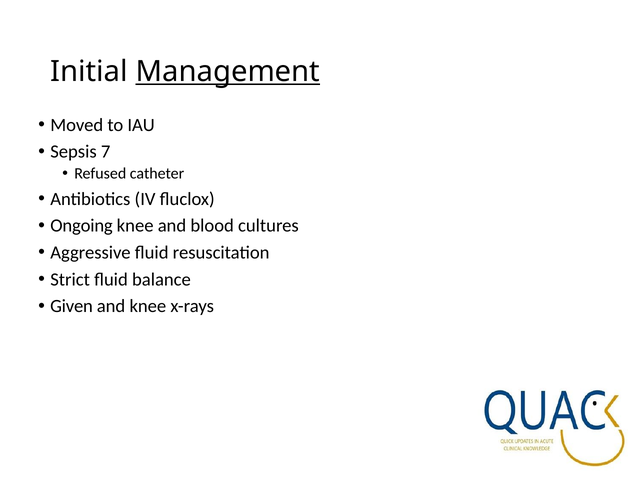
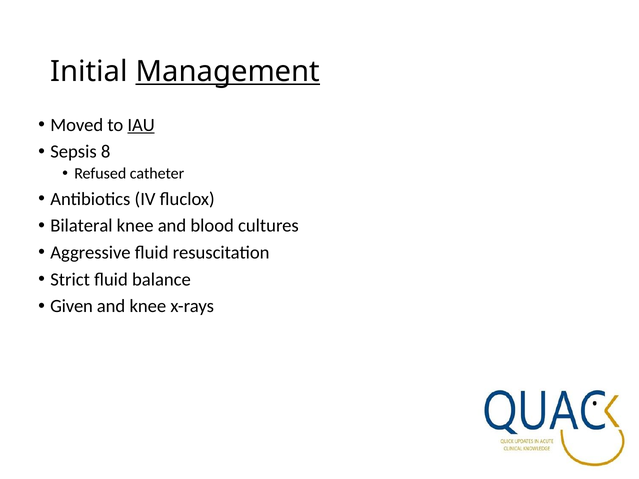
IAU underline: none -> present
7: 7 -> 8
Ongoing: Ongoing -> Bilateral
